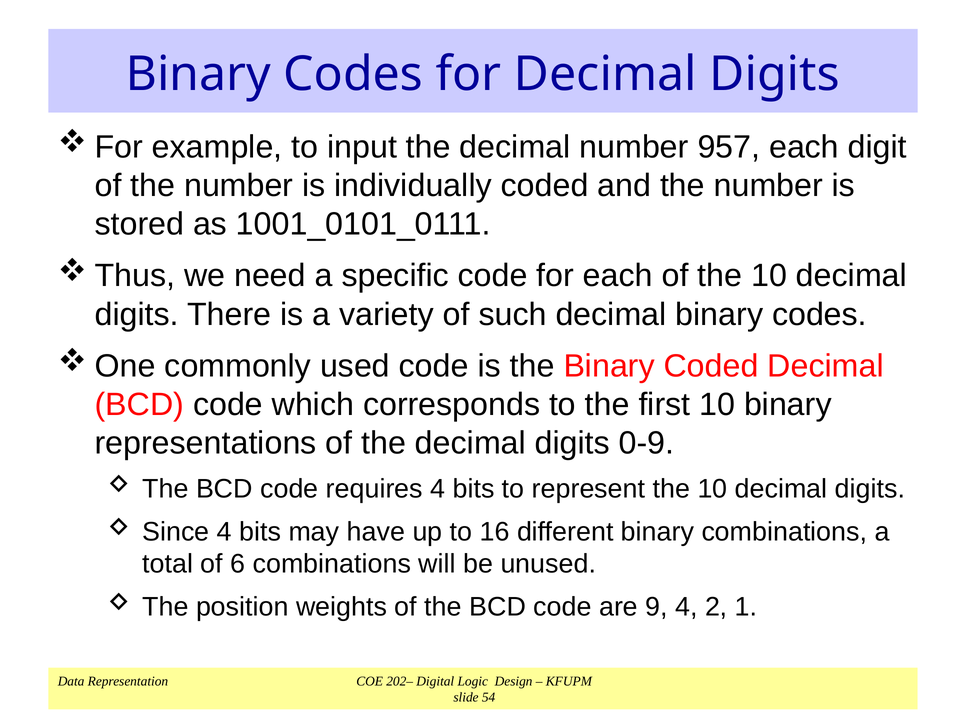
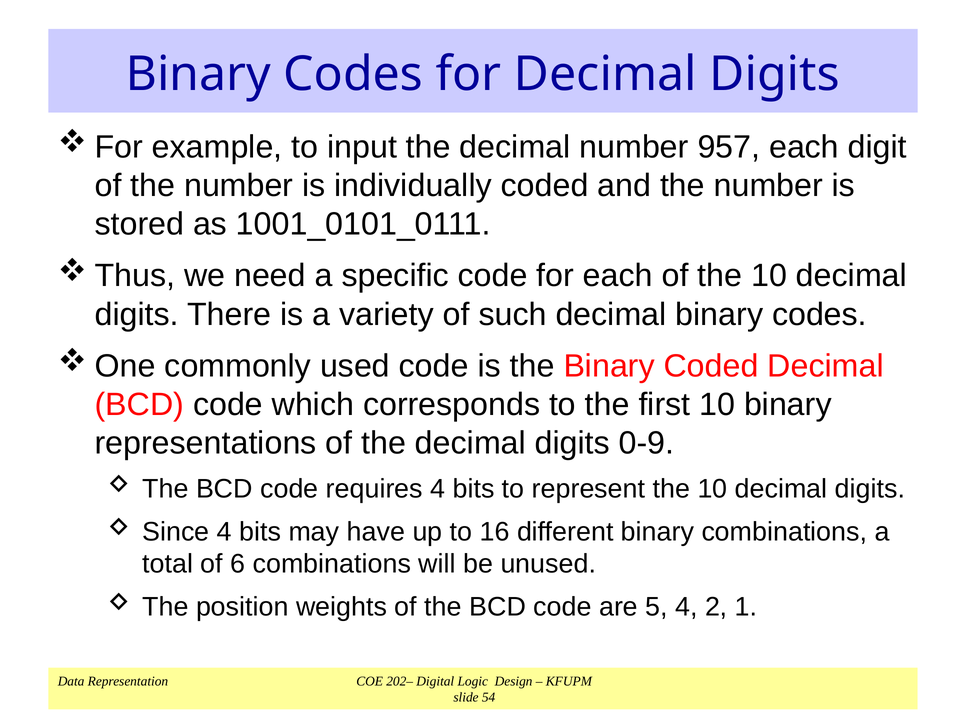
9: 9 -> 5
